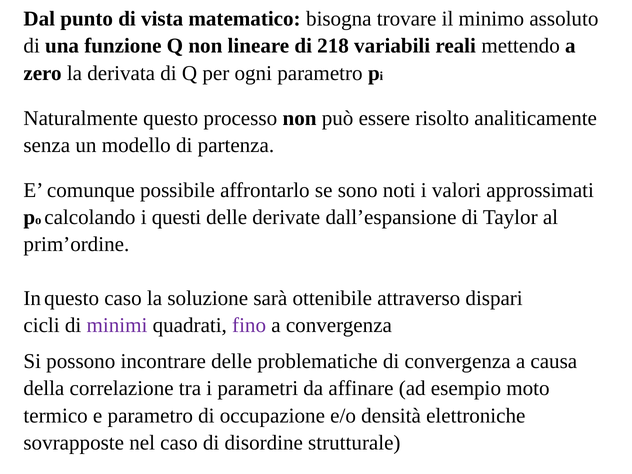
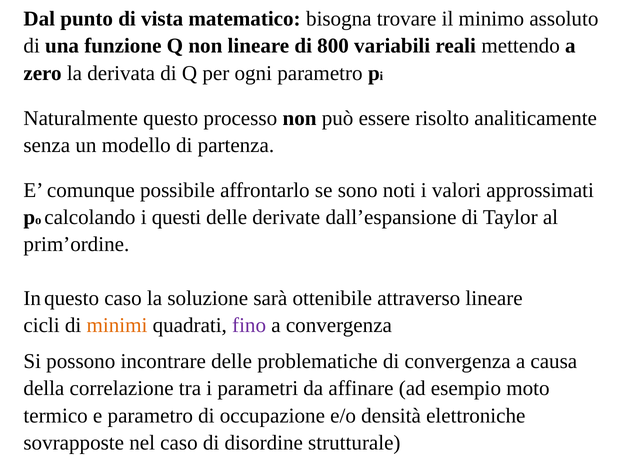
218: 218 -> 800
attraverso dispari: dispari -> lineare
minimi colour: purple -> orange
